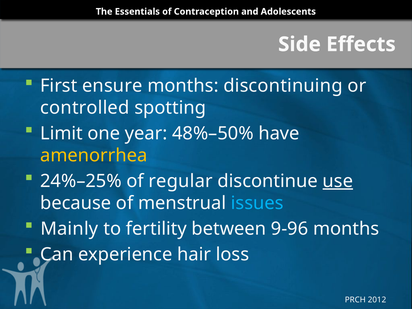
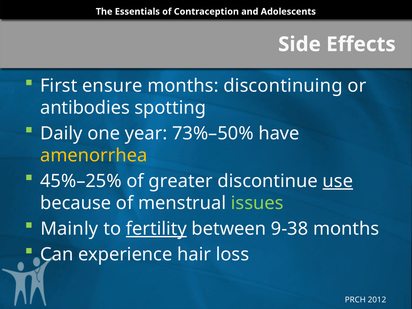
controlled: controlled -> antibodies
Limit: Limit -> Daily
48%–50%: 48%–50% -> 73%–50%
24%–25%: 24%–25% -> 45%–25%
regular: regular -> greater
issues colour: light blue -> light green
fertility underline: none -> present
9-96: 9-96 -> 9-38
